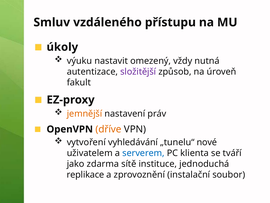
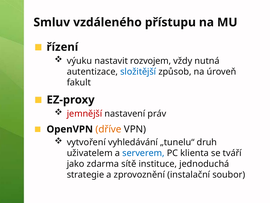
úkoly: úkoly -> řízení
omezený: omezený -> rozvojem
složitější colour: purple -> blue
jemnější colour: orange -> red
nové: nové -> druh
replikace: replikace -> strategie
